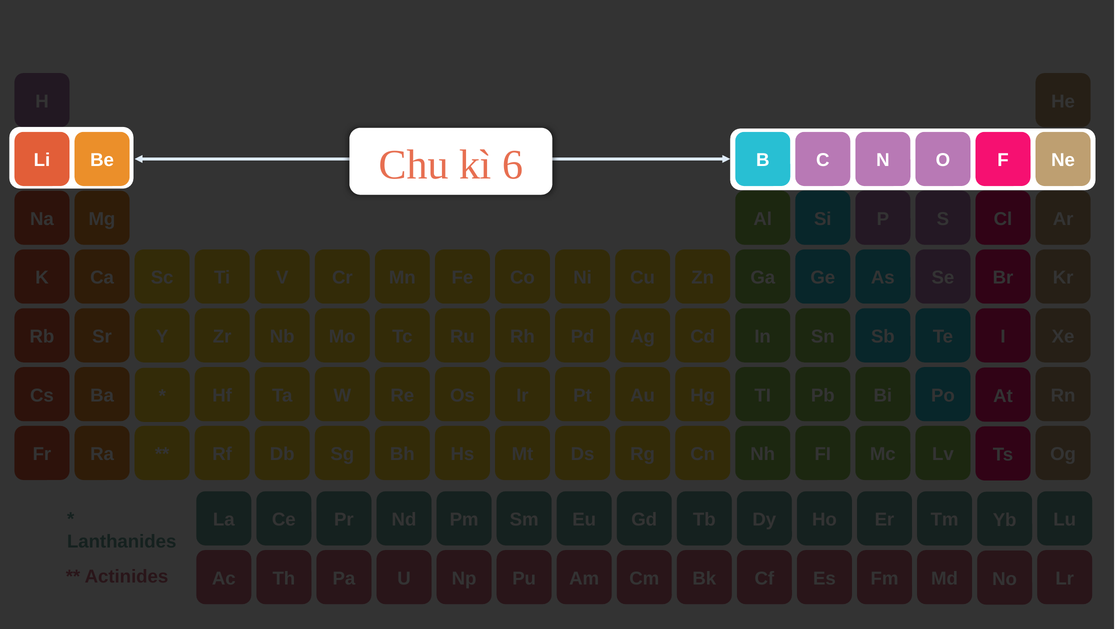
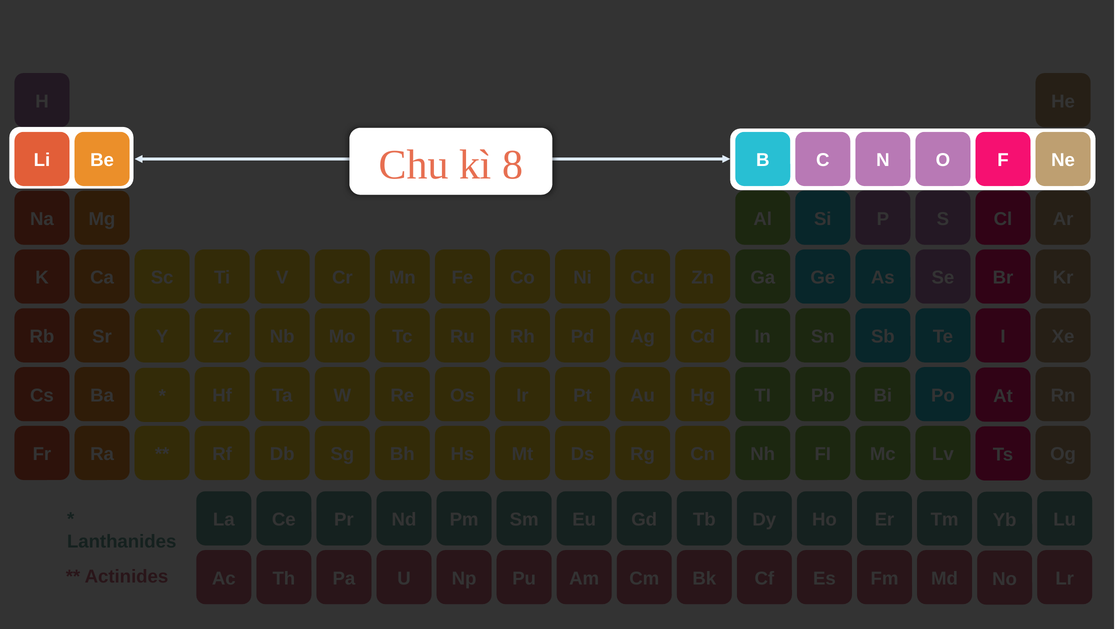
6: 6 -> 8
